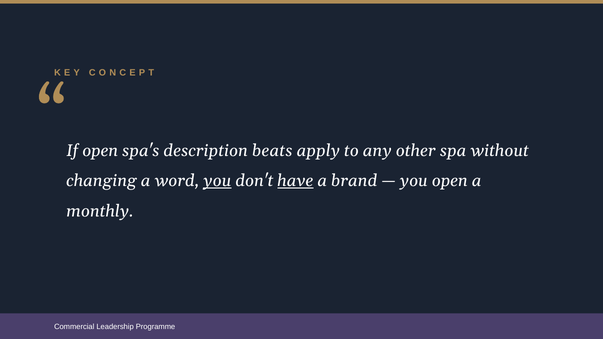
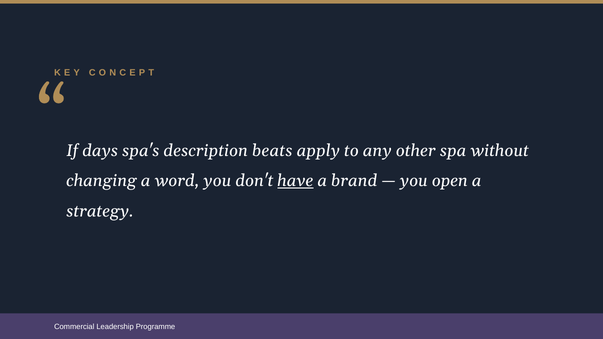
If open: open -> days
you at (217, 181) underline: present -> none
monthly: monthly -> strategy
